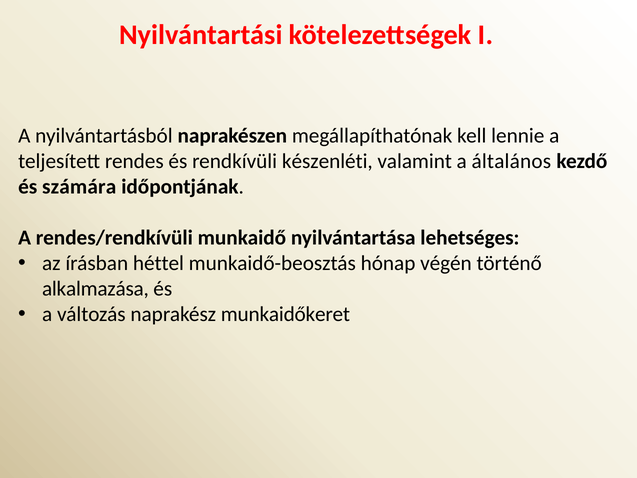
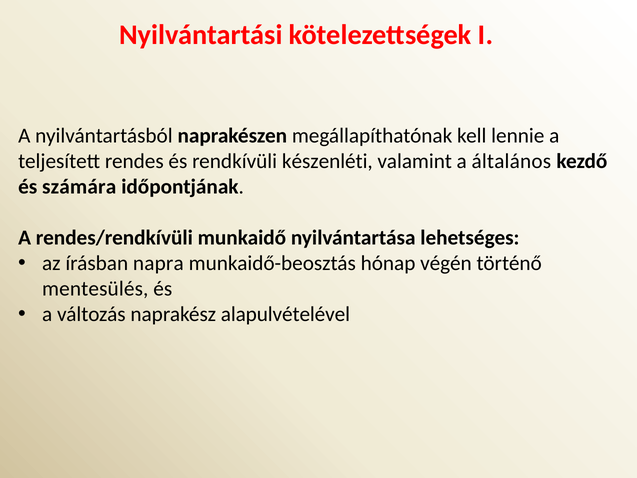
héttel: héttel -> napra
alkalmazása: alkalmazása -> mentesülés
munkaidőkeret: munkaidőkeret -> alapulvételével
